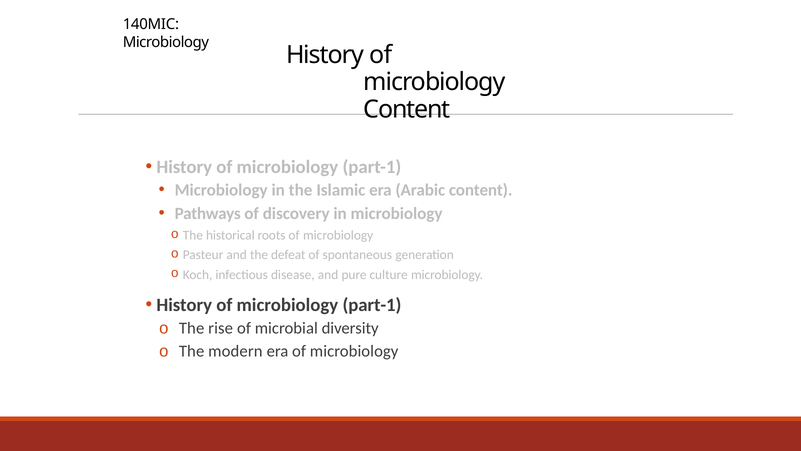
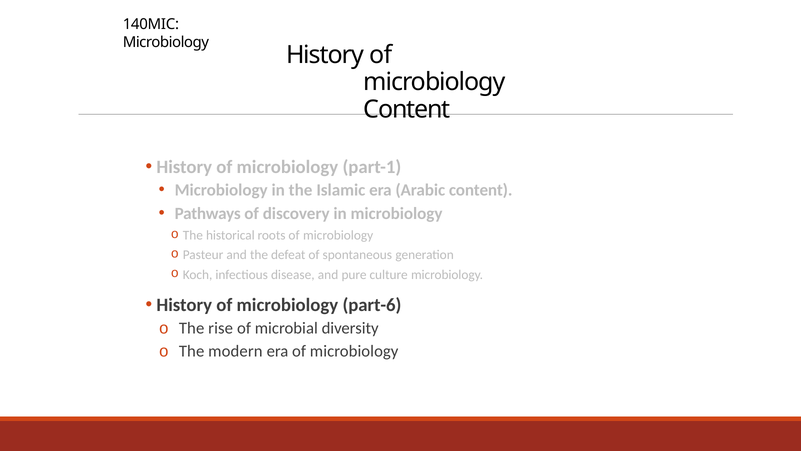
part-1 at (372, 305): part-1 -> part-6
